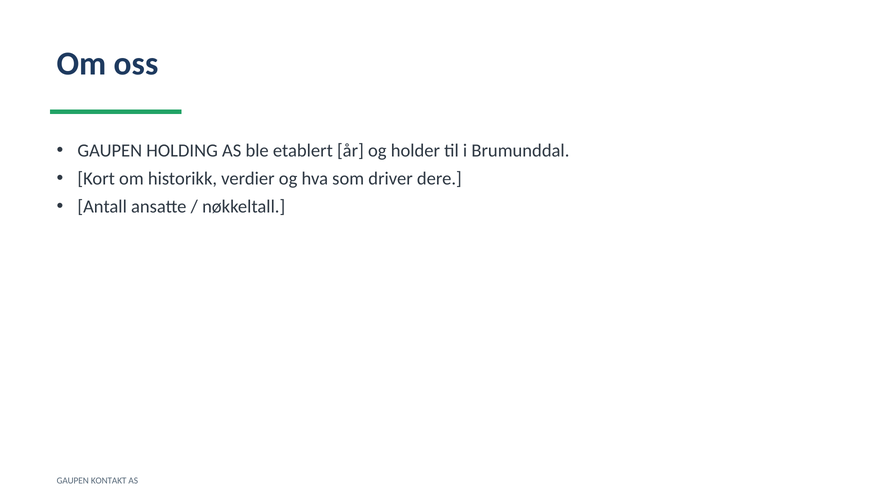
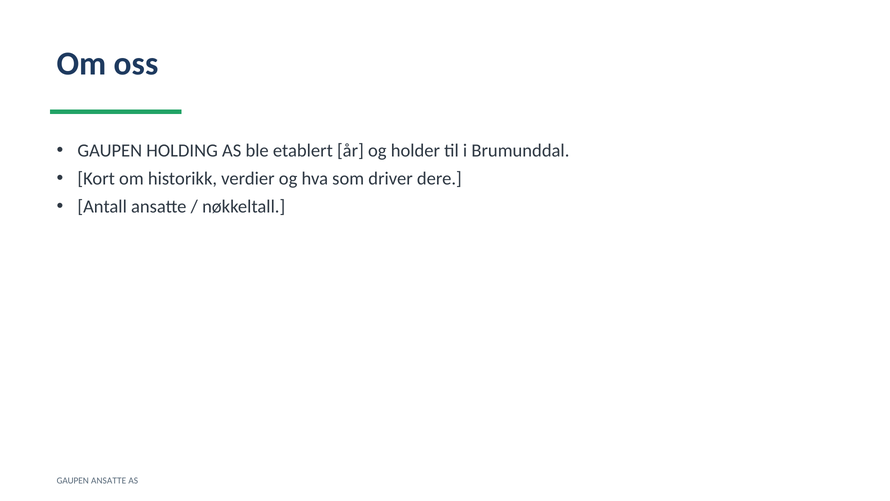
GAUPEN KONTAKT: KONTAKT -> ANSATTE
